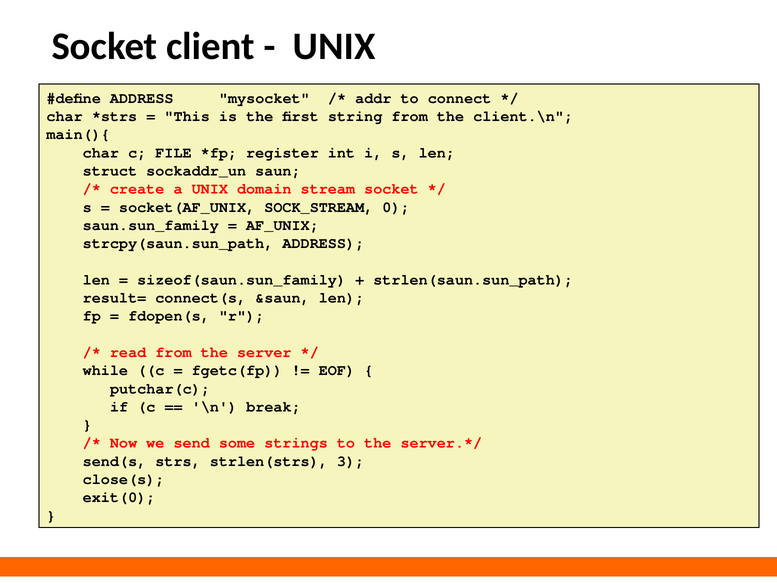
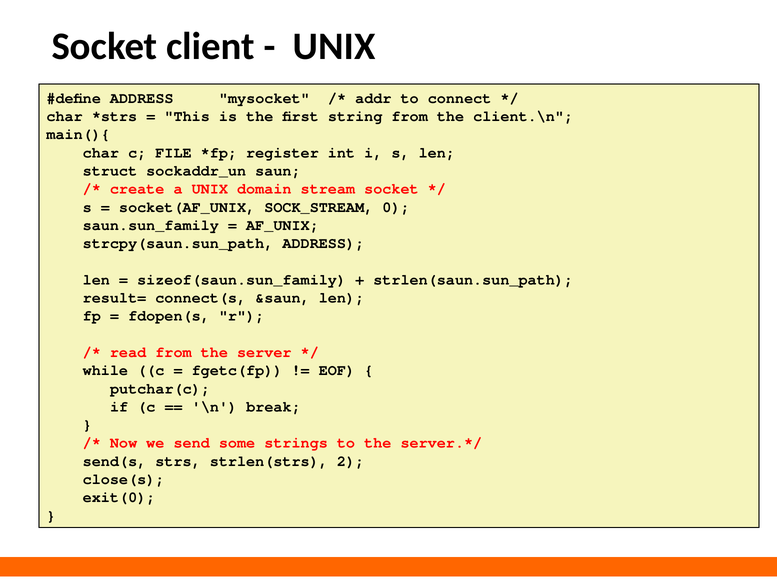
3: 3 -> 2
